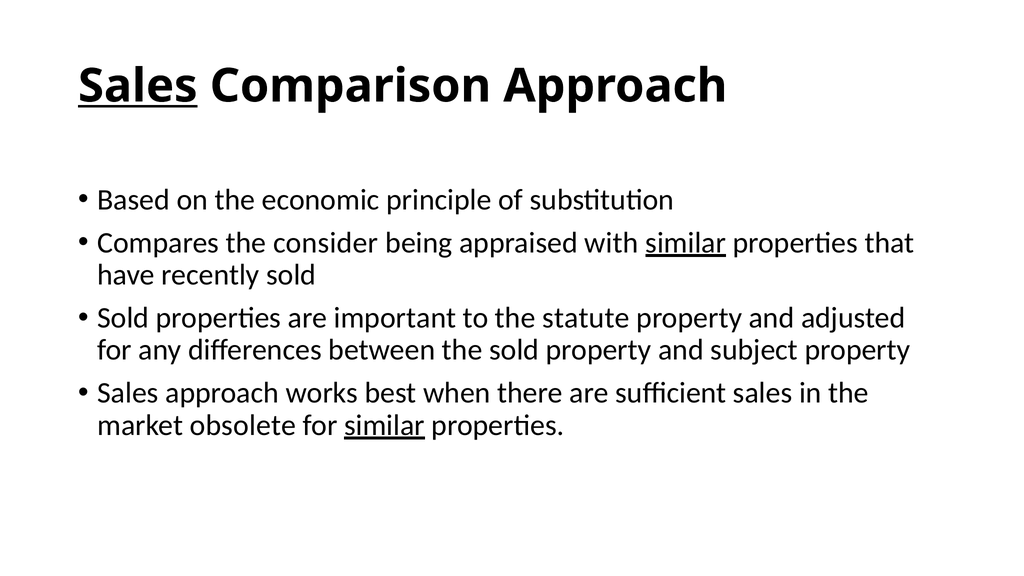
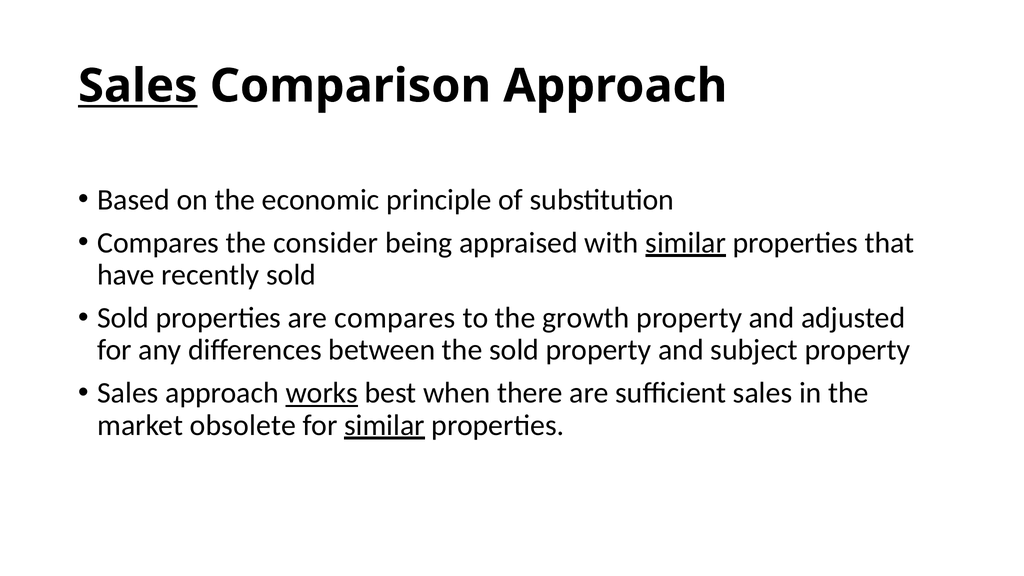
are important: important -> compares
statute: statute -> growth
works underline: none -> present
